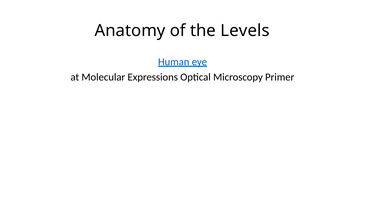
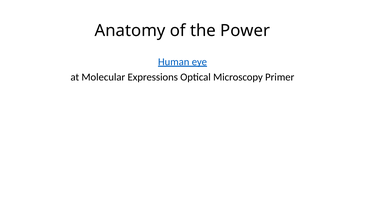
Levels: Levels -> Power
